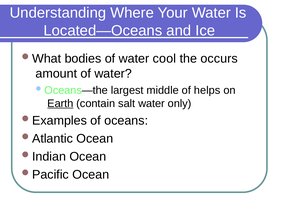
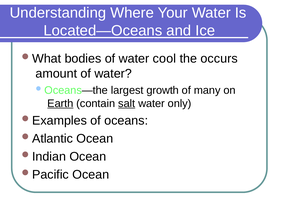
middle: middle -> growth
helps: helps -> many
salt underline: none -> present
